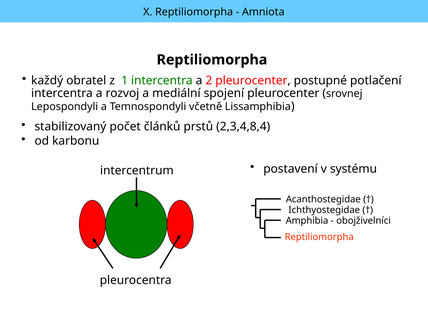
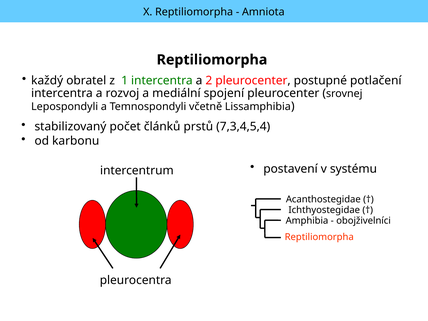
2,3,4,8,4: 2,3,4,8,4 -> 7,3,4,5,4
